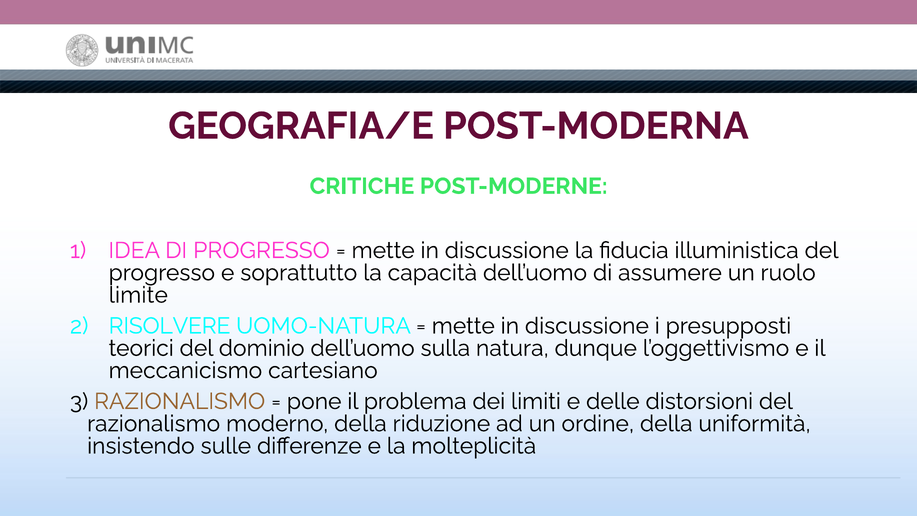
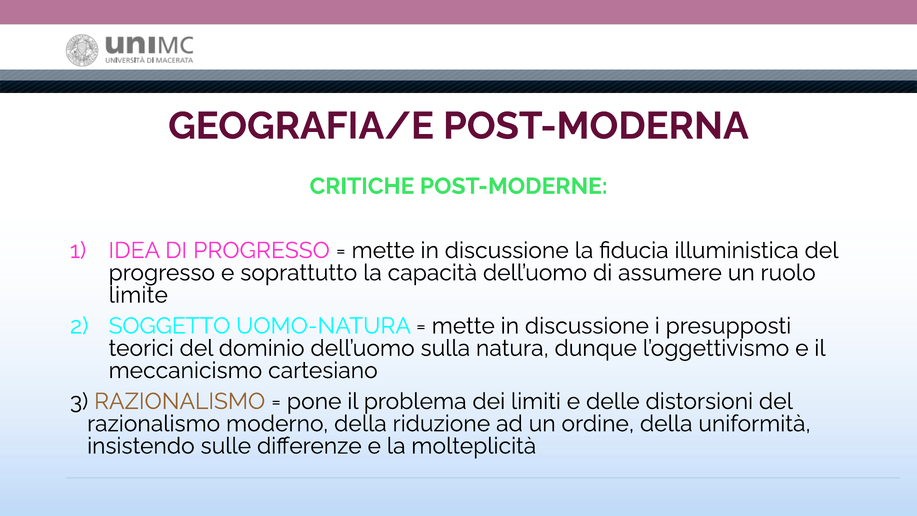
RISOLVERE: RISOLVERE -> SOGGETTO
